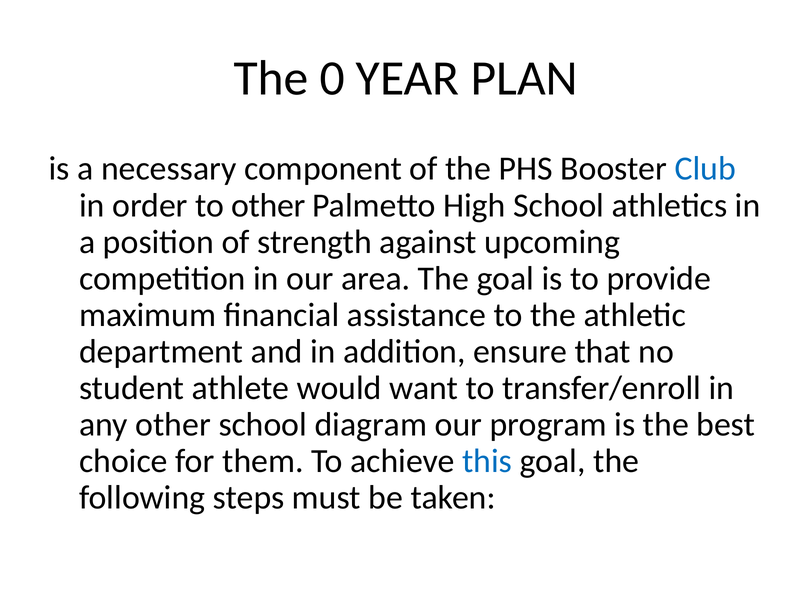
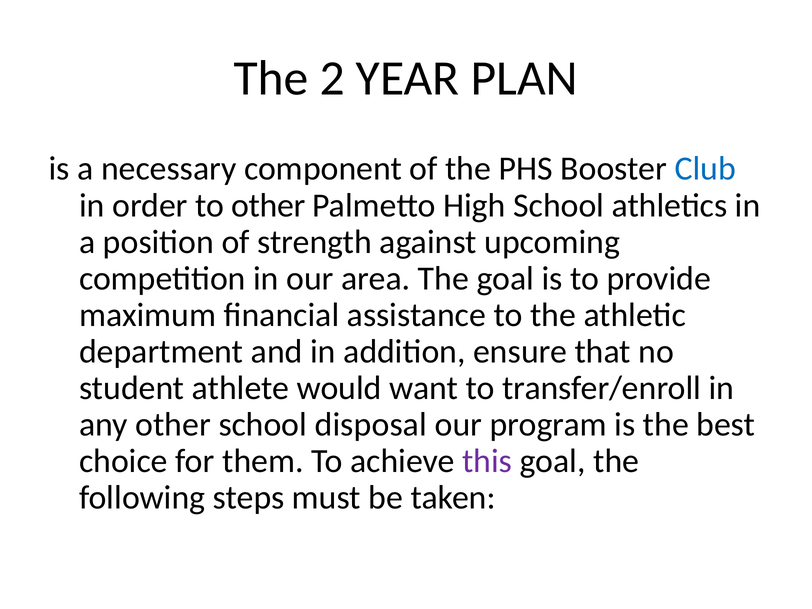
0: 0 -> 2
diagram: diagram -> disposal
this colour: blue -> purple
